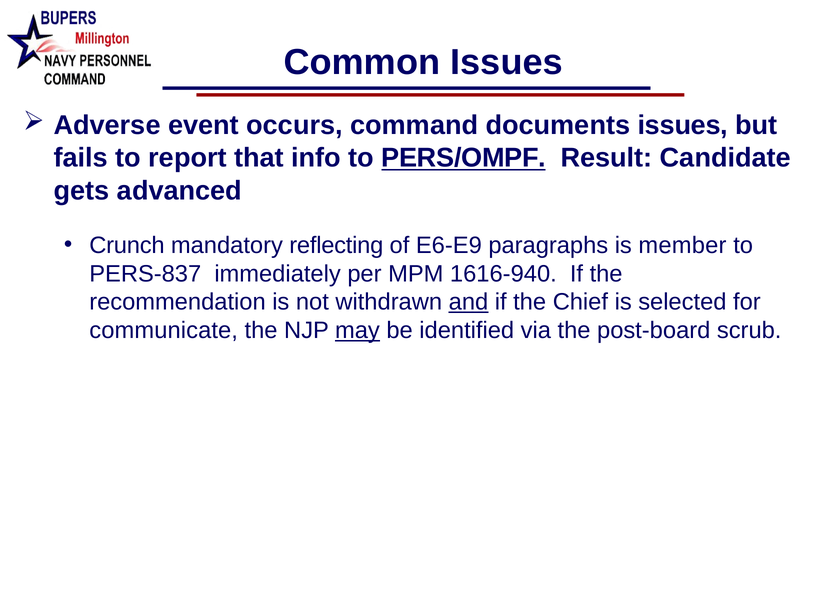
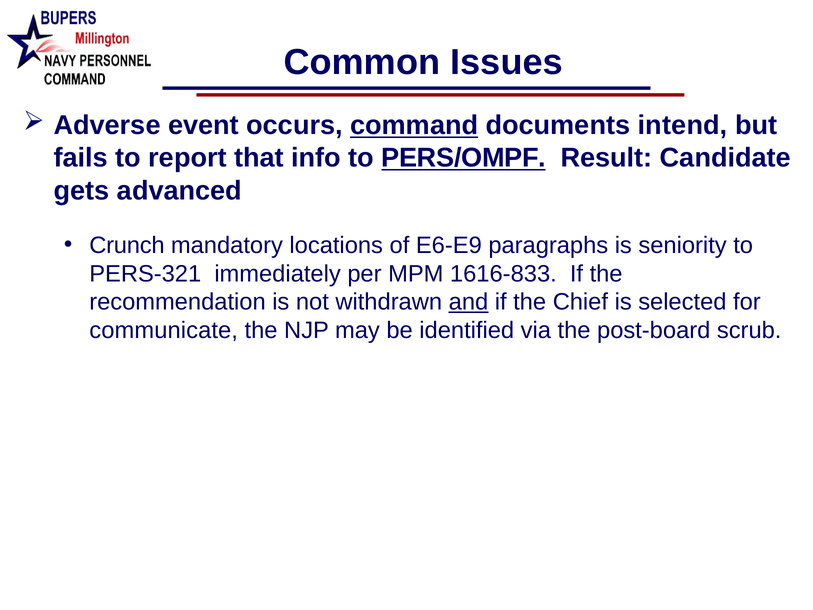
command underline: none -> present
documents issues: issues -> intend
reflecting: reflecting -> locations
member: member -> seniority
PERS-837: PERS-837 -> PERS-321
1616-940: 1616-940 -> 1616-833
may underline: present -> none
